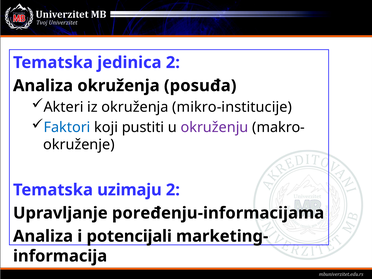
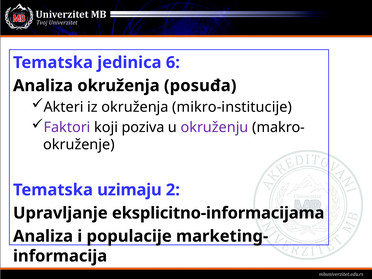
jedinica 2: 2 -> 6
Faktori colour: blue -> purple
pustiti: pustiti -> poziva
poređenju-informacijama: poređenju-informacijama -> eksplicitno-informacijama
potencijali: potencijali -> populacije
